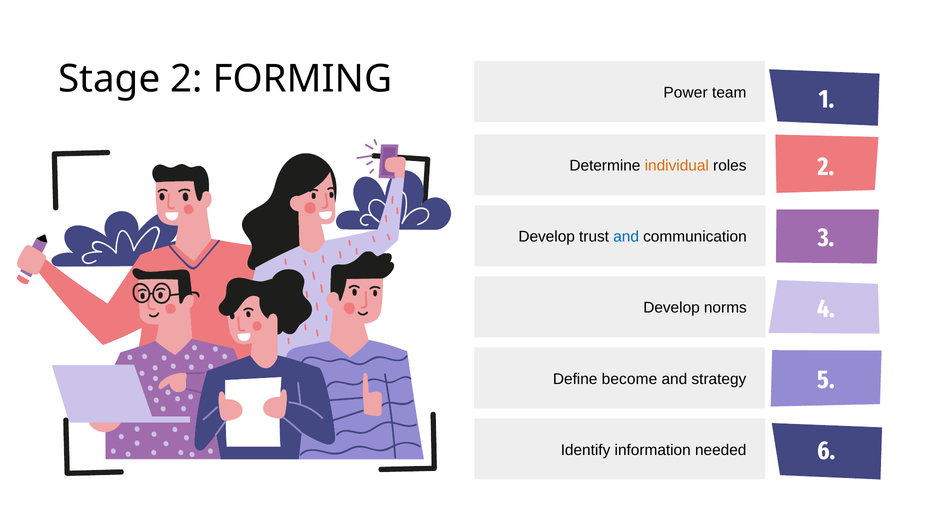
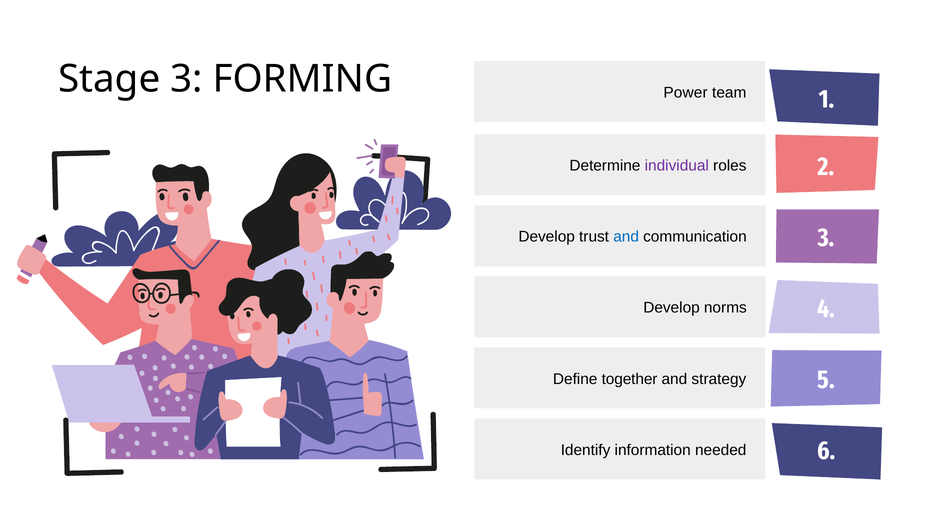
Stage 2: 2 -> 3
individual colour: orange -> purple
become: become -> together
